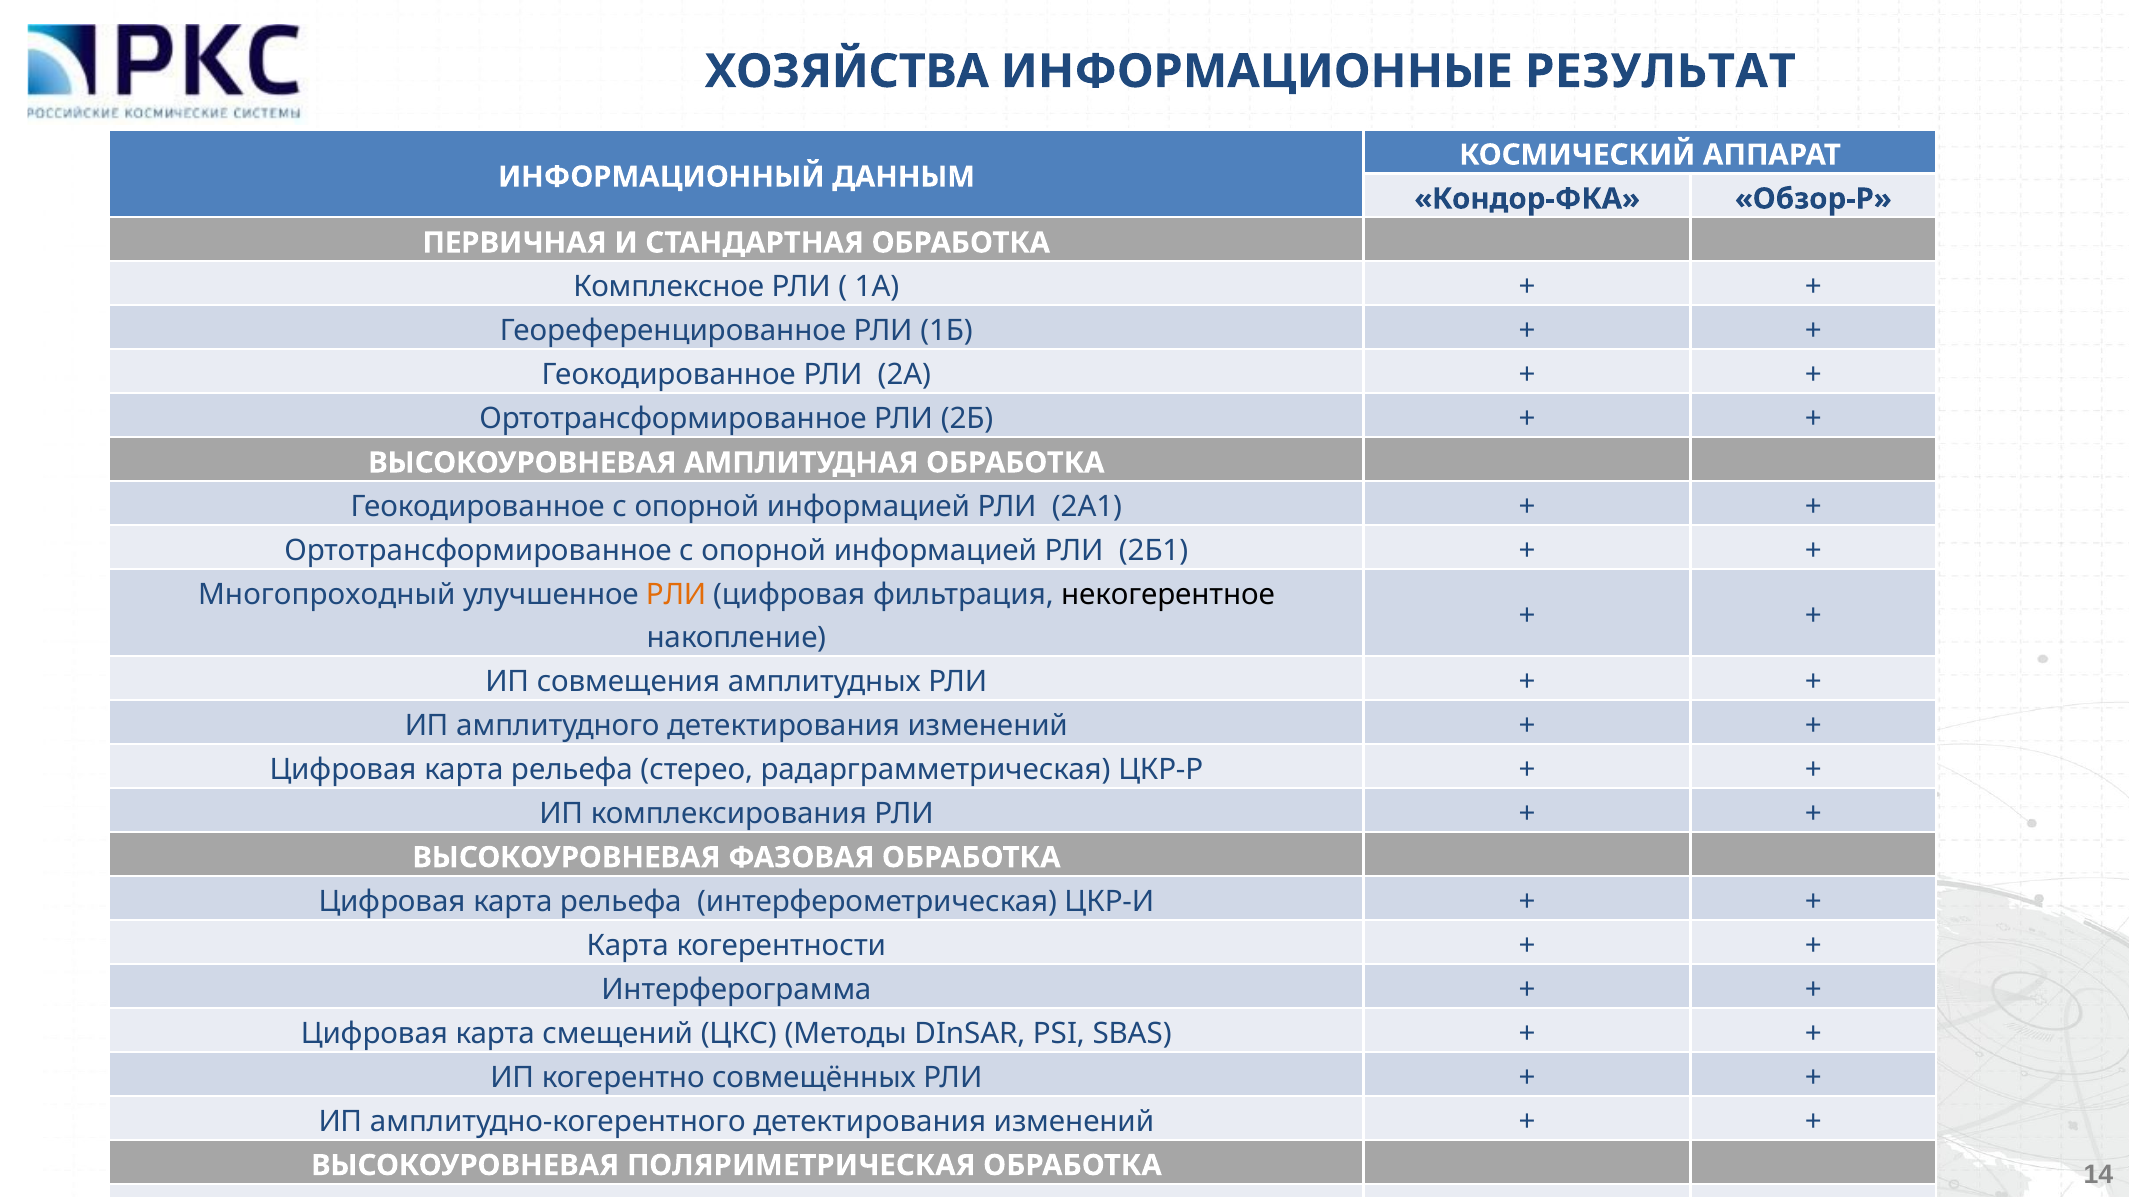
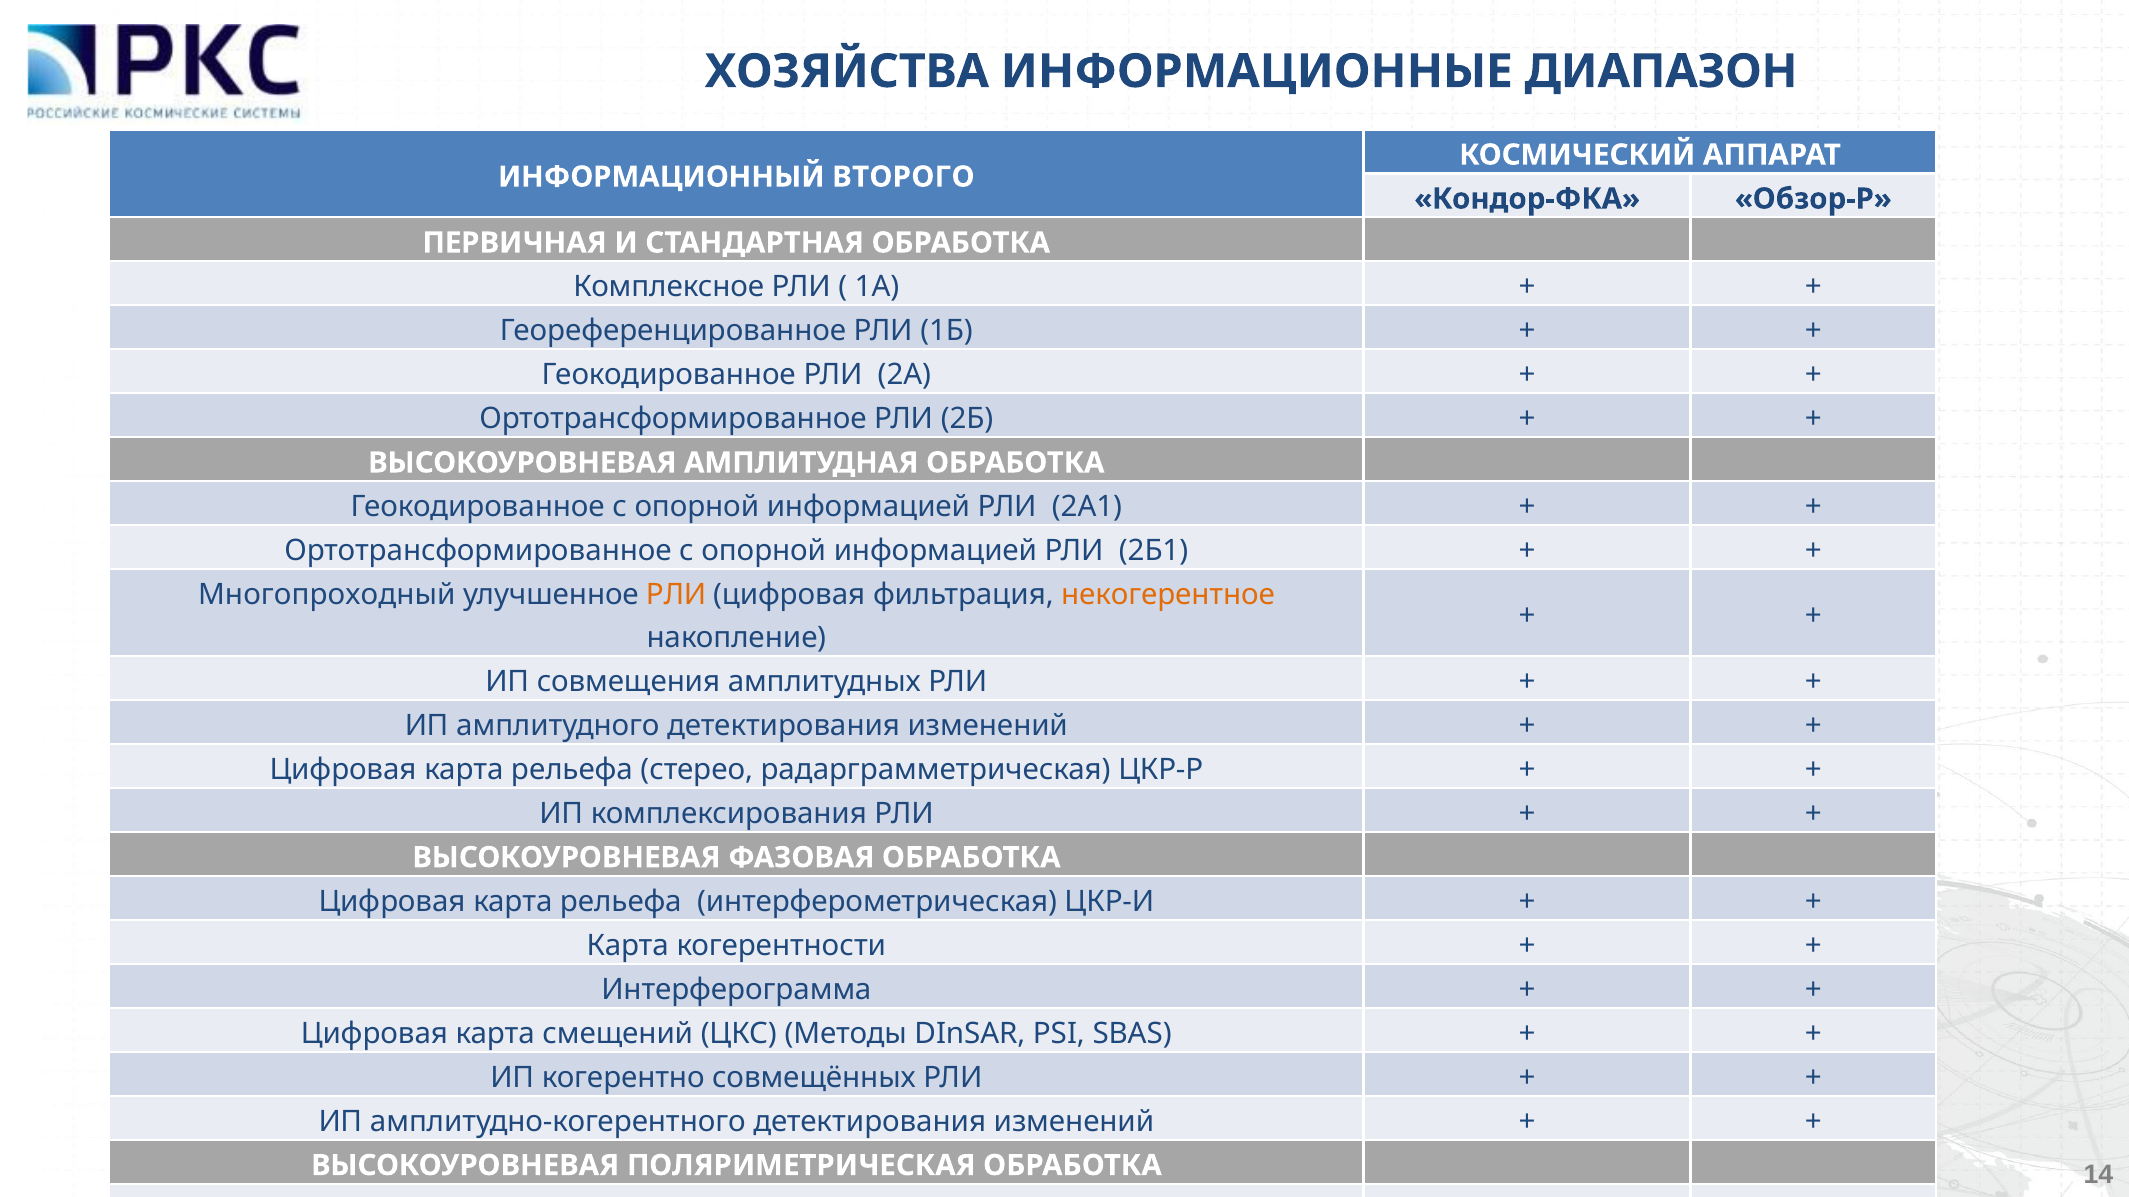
РЕЗУЛЬТАТ: РЕЗУЛЬТАТ -> ДИАПАЗОН
ИНФОРМАЦИОННЫЙ ДАННЫМ: ДАННЫМ -> ВТОРОГО
некогерентное colour: black -> orange
